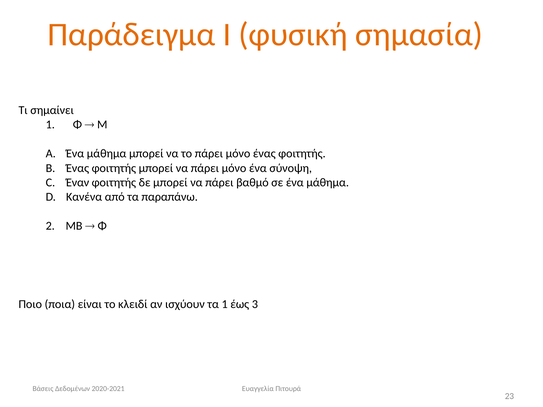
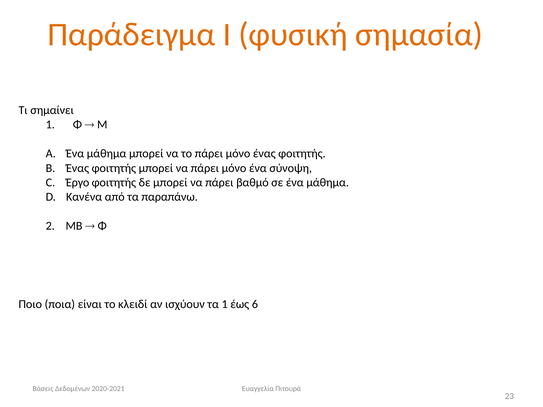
Έναν: Έναν -> Έργο
3: 3 -> 6
